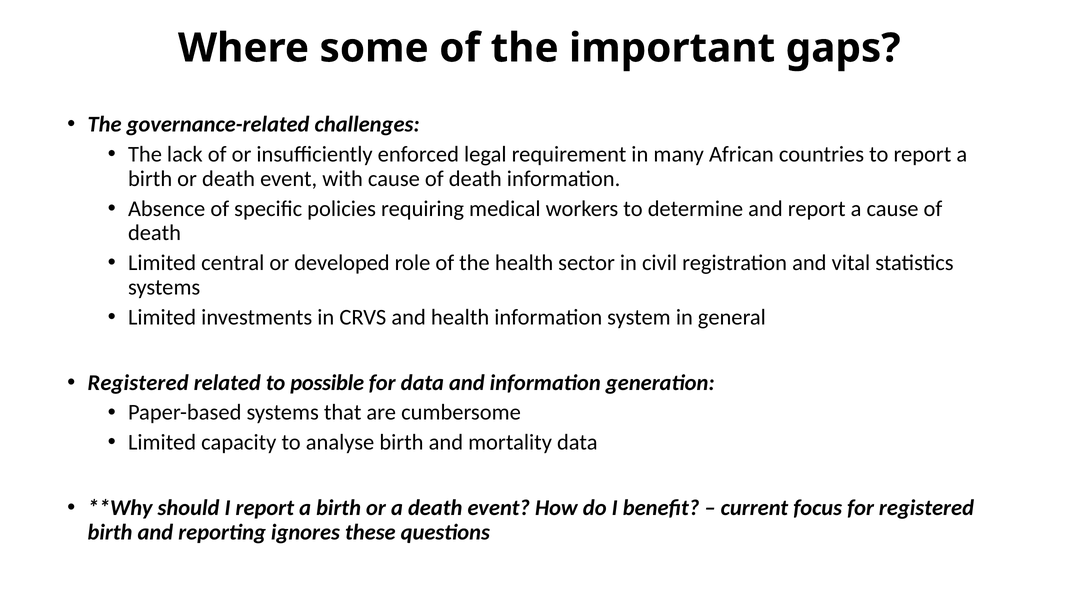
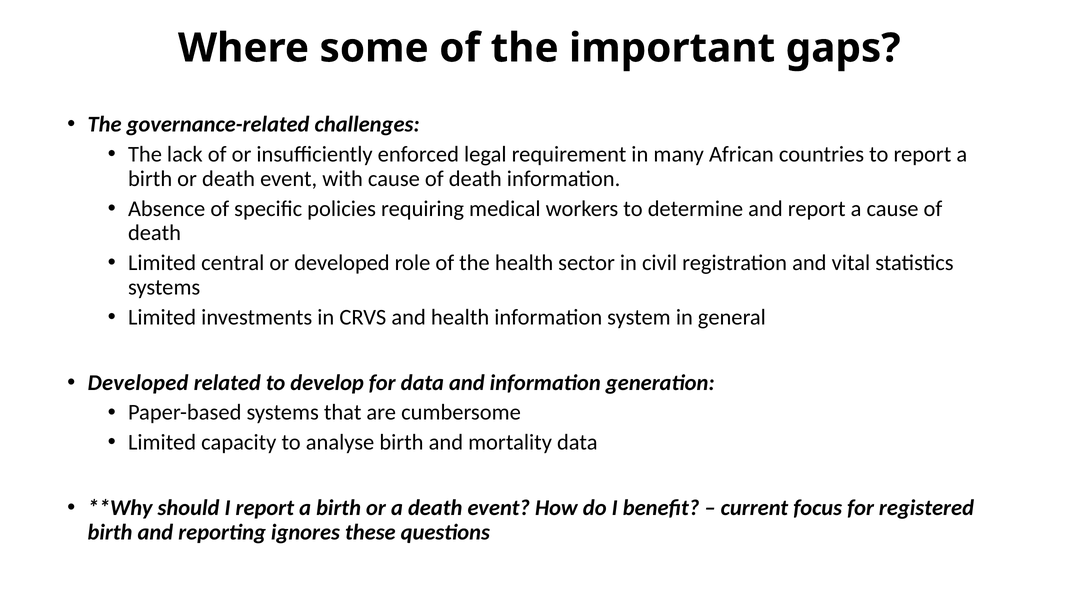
Registered at (138, 383): Registered -> Developed
possible: possible -> develop
